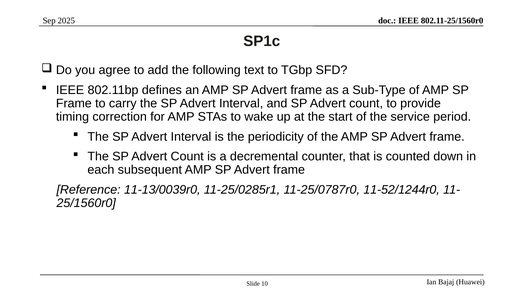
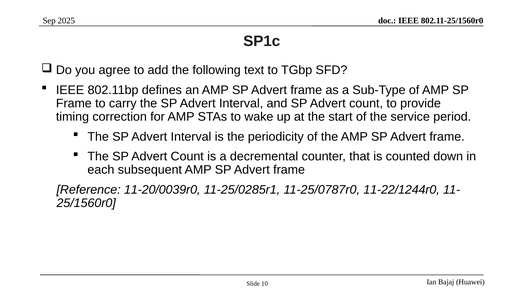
11-13/0039r0: 11-13/0039r0 -> 11-20/0039r0
11-52/1244r0: 11-52/1244r0 -> 11-22/1244r0
